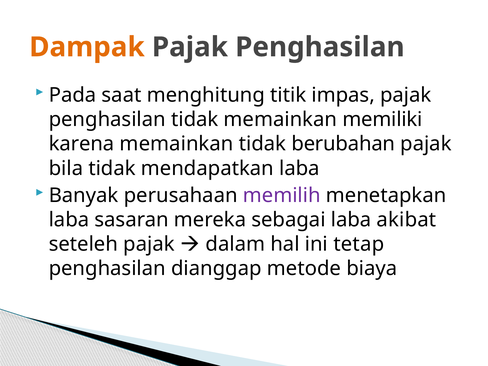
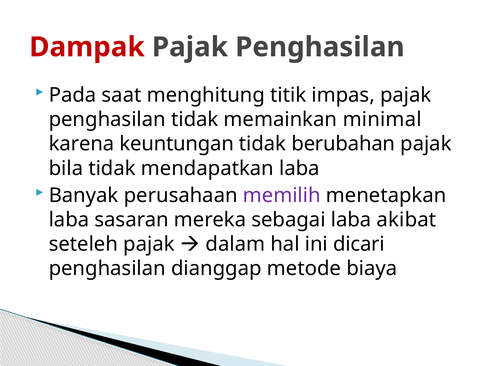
Dampak colour: orange -> red
memiliki: memiliki -> minimal
karena memainkan: memainkan -> keuntungan
tetap: tetap -> dicari
